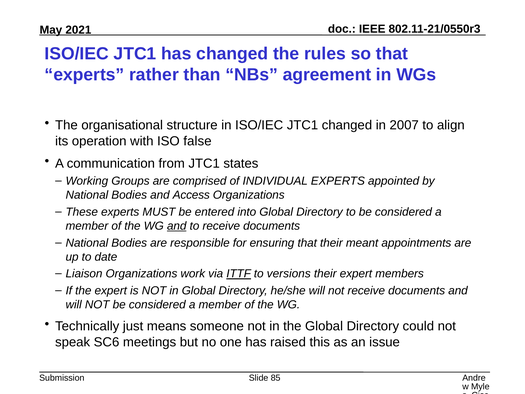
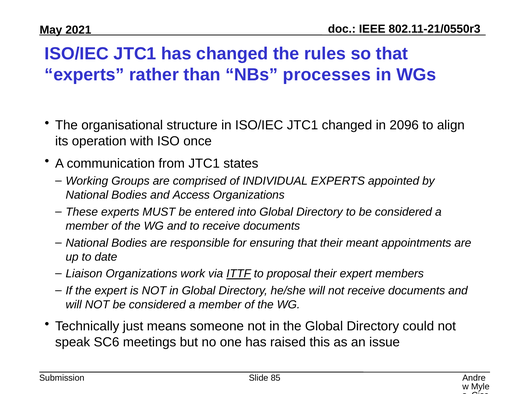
agreement: agreement -> processes
2007: 2007 -> 2096
false: false -> once
and at (177, 226) underline: present -> none
versions: versions -> proposal
